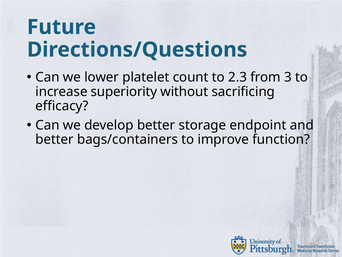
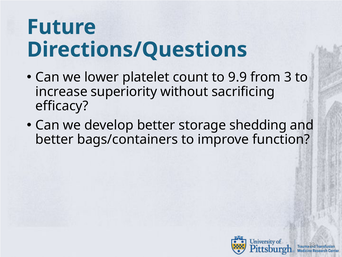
2.3: 2.3 -> 9.9
endpoint: endpoint -> shedding
